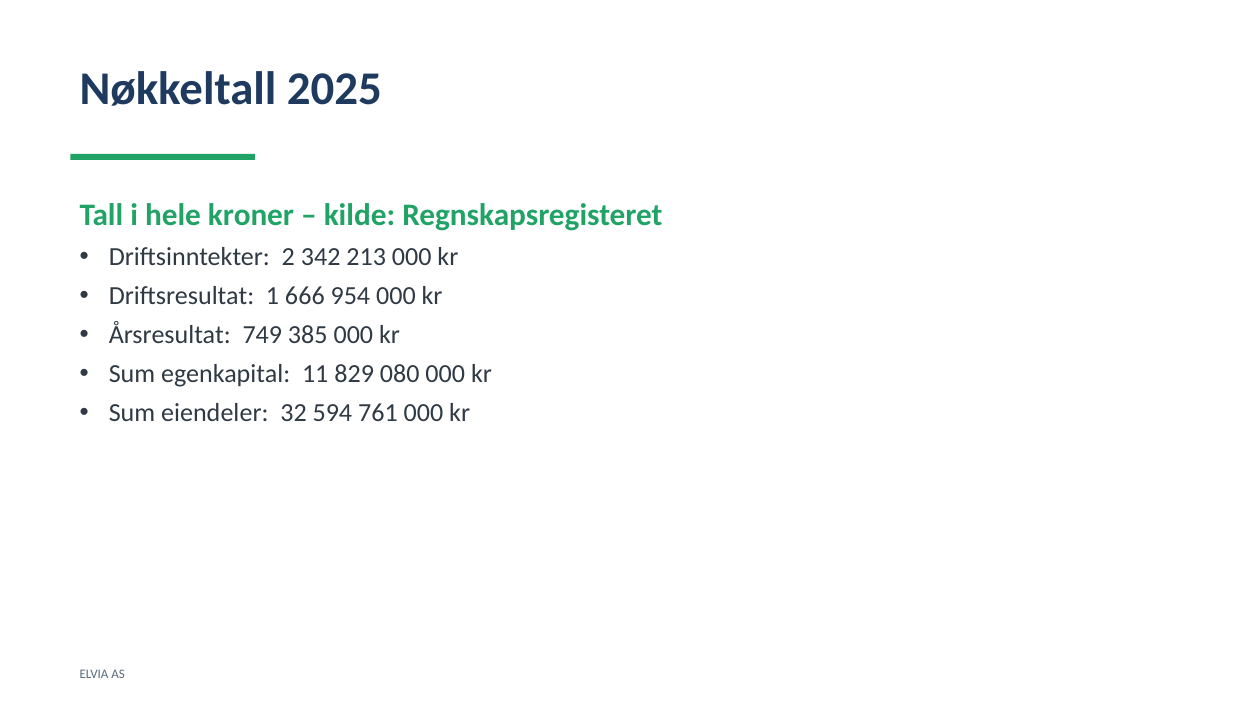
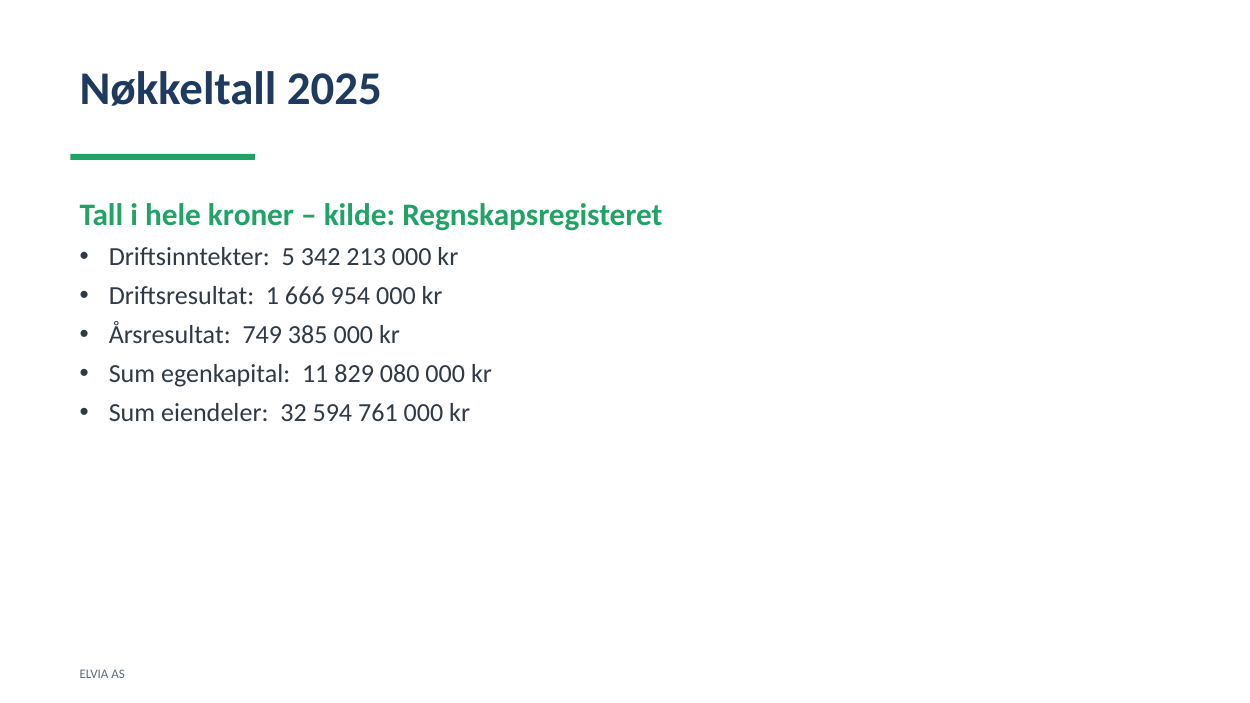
2: 2 -> 5
